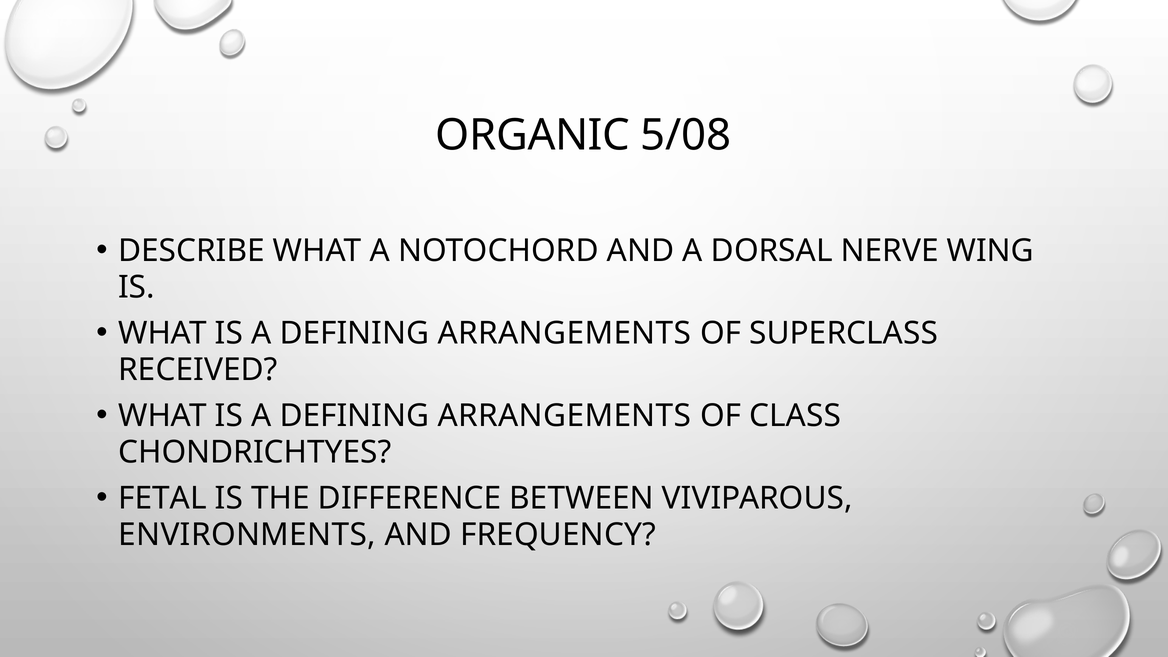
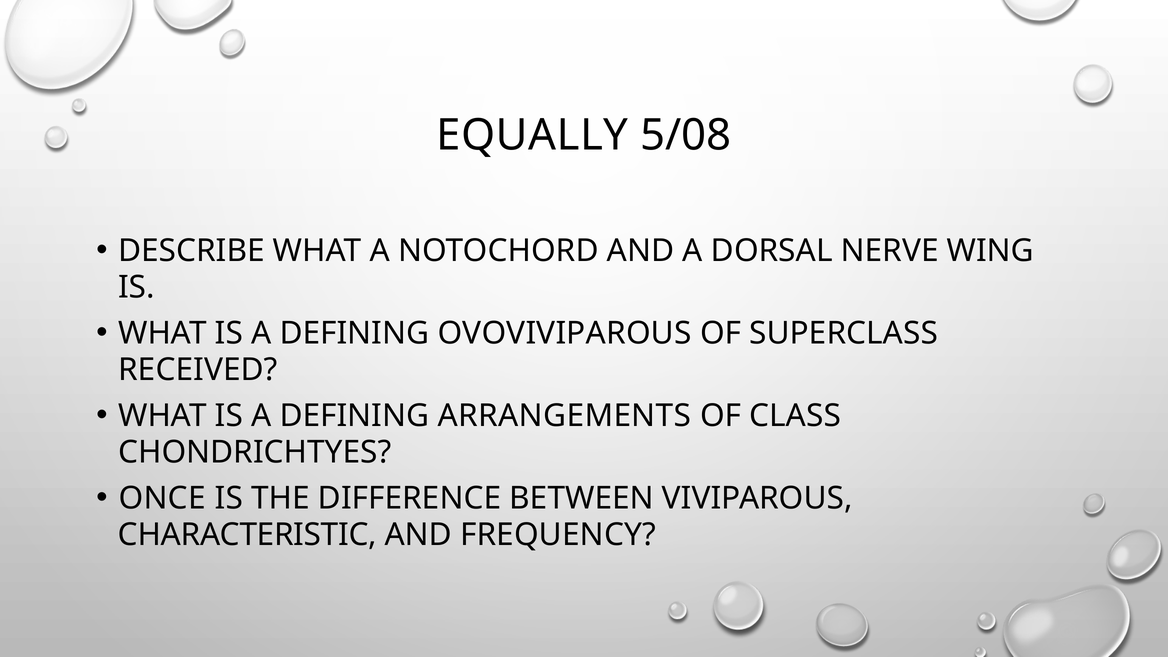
ORGANIC: ORGANIC -> EQUALLY
ARRANGEMENTS at (564, 333): ARRANGEMENTS -> OVOVIVIPAROUS
FETAL: FETAL -> ONCE
ENVIRONMENTS: ENVIRONMENTS -> CHARACTERISTIC
